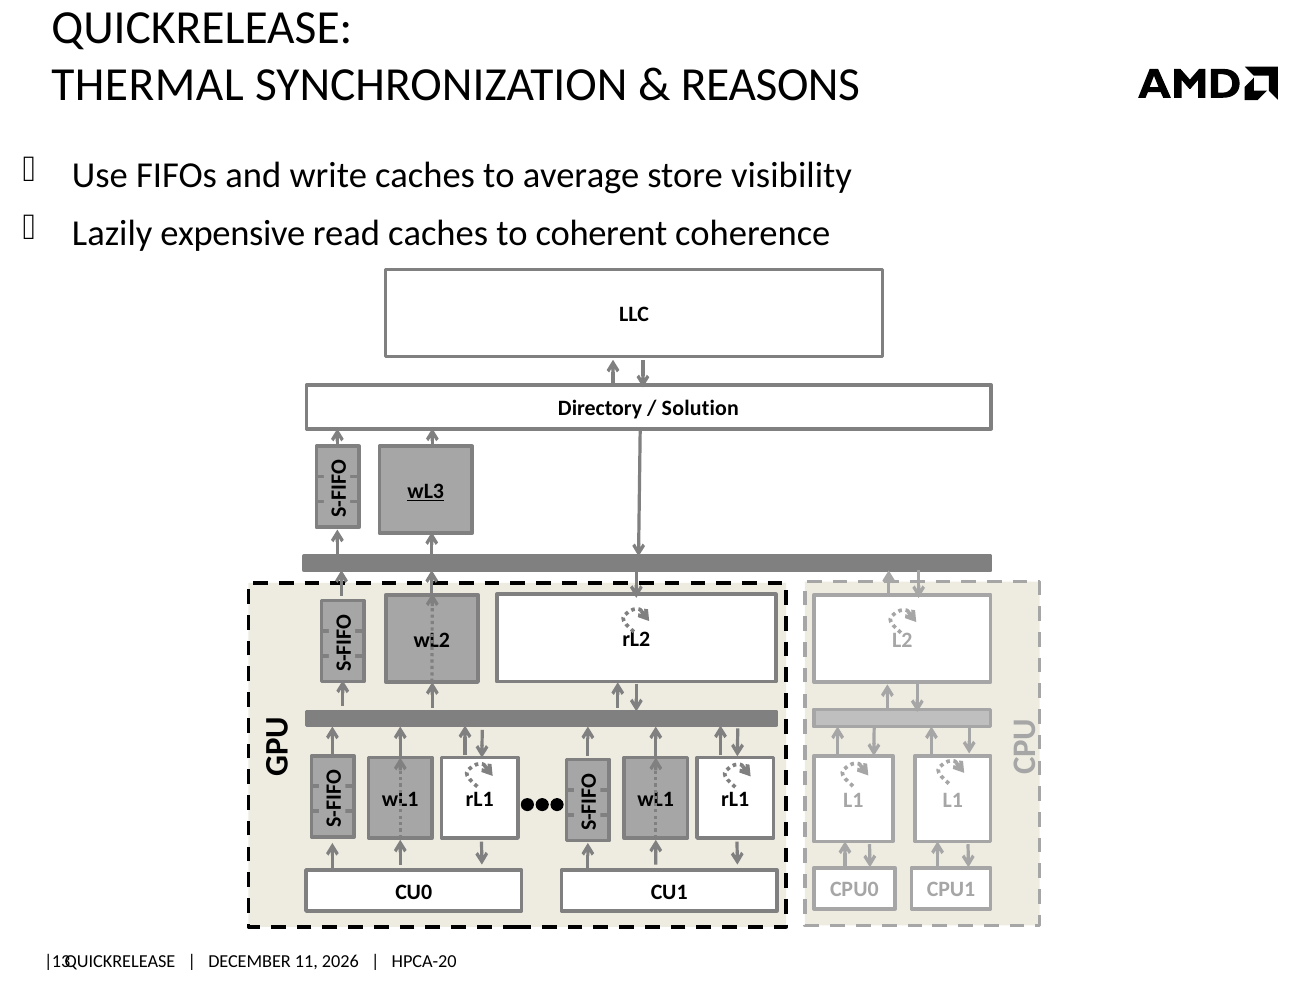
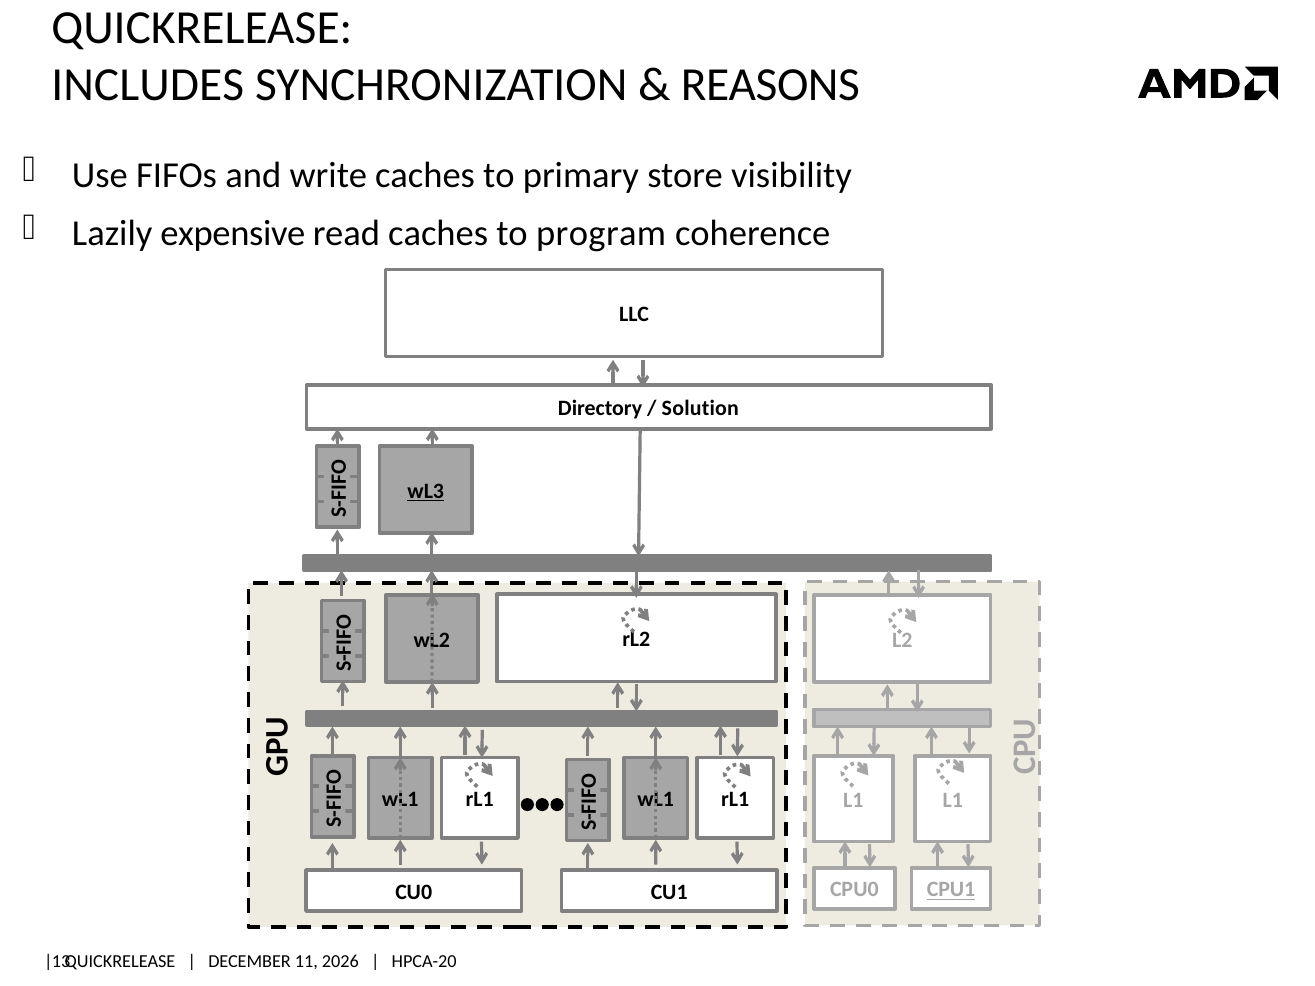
THERMAL: THERMAL -> INCLUDES
average: average -> primary
coherent: coherent -> program
CPU1 underline: none -> present
